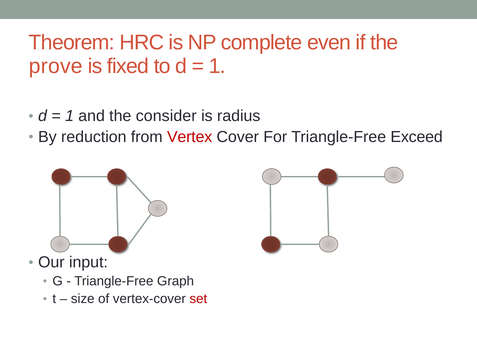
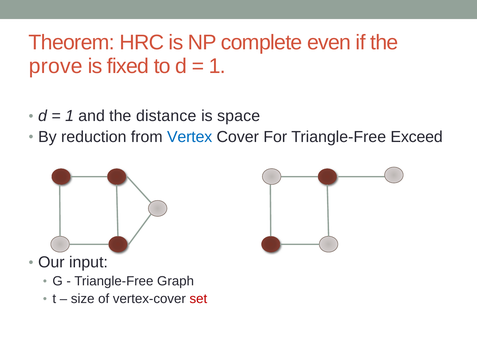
consider: consider -> distance
radius: radius -> space
Vertex colour: red -> blue
